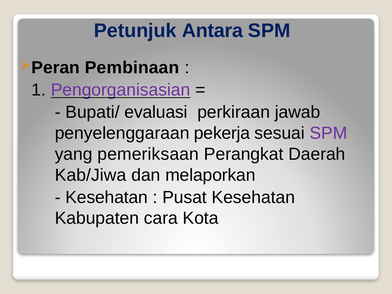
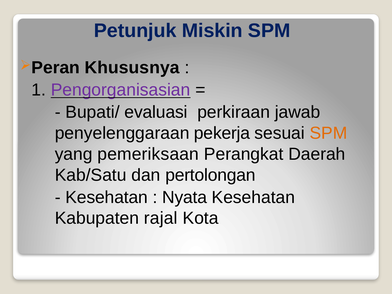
Antara: Antara -> Miskin
Pembinaan: Pembinaan -> Khususnya
SPM at (328, 133) colour: purple -> orange
Kab/Jiwa: Kab/Jiwa -> Kab/Satu
melaporkan: melaporkan -> pertolongan
Pusat: Pusat -> Nyata
cara: cara -> rajal
